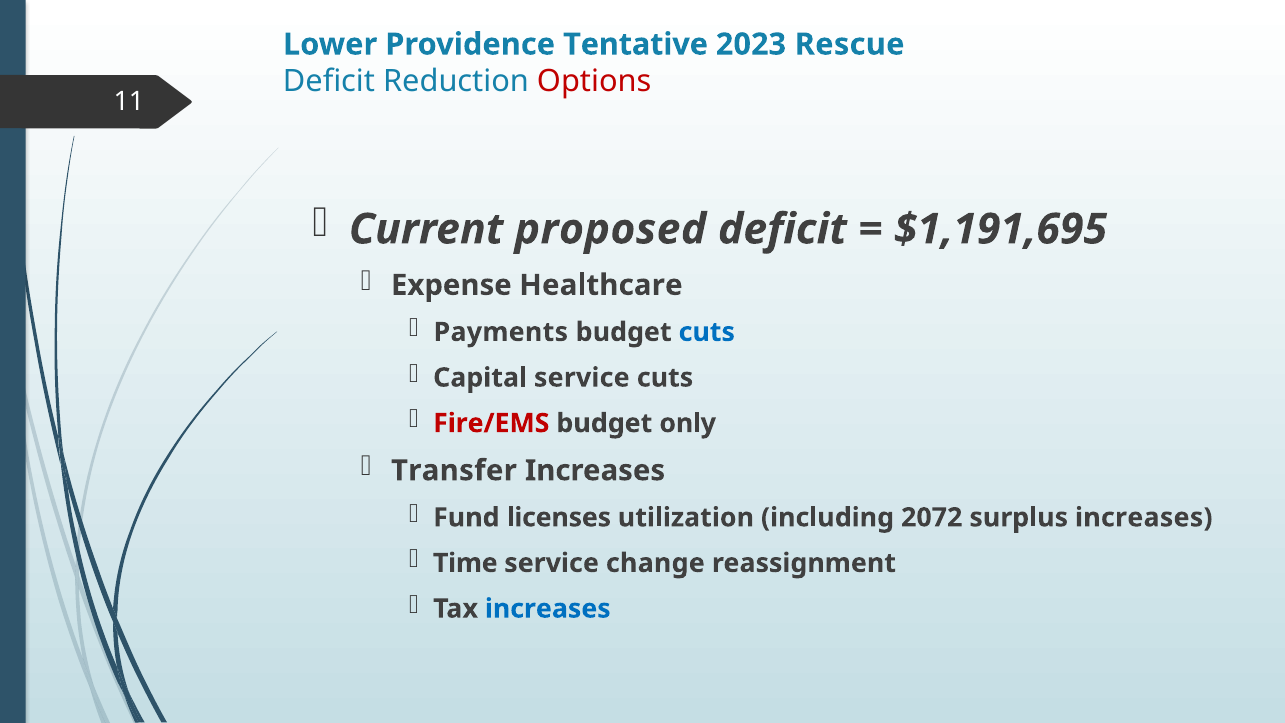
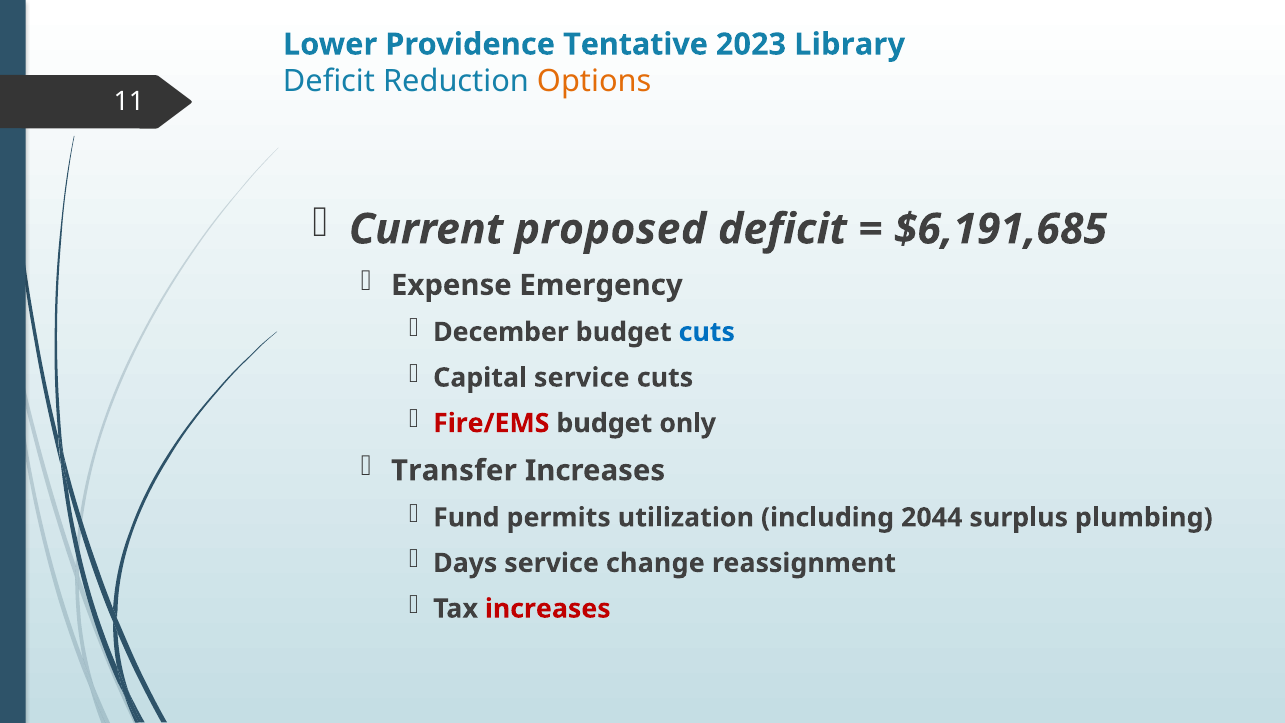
Rescue: Rescue -> Library
Options colour: red -> orange
$1,191,695: $1,191,695 -> $6,191,685
Healthcare: Healthcare -> Emergency
Payments: Payments -> December
licenses: licenses -> permits
2072: 2072 -> 2044
surplus increases: increases -> plumbing
Time: Time -> Days
increases at (548, 609) colour: blue -> red
